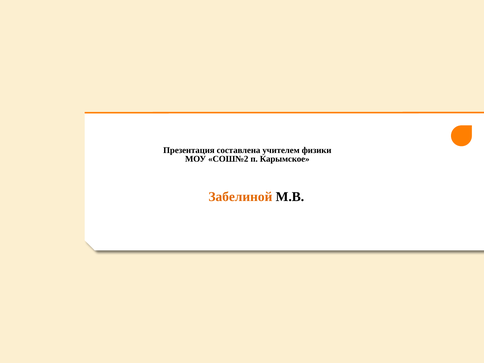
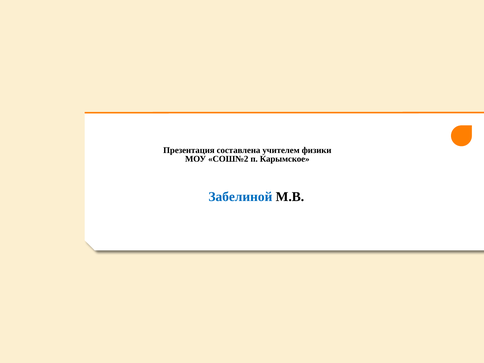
Забелиной colour: orange -> blue
